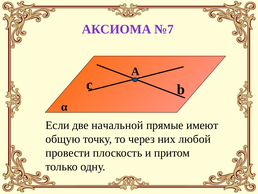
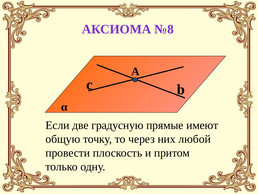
№7: №7 -> №8
начальной: начальной -> градусную
